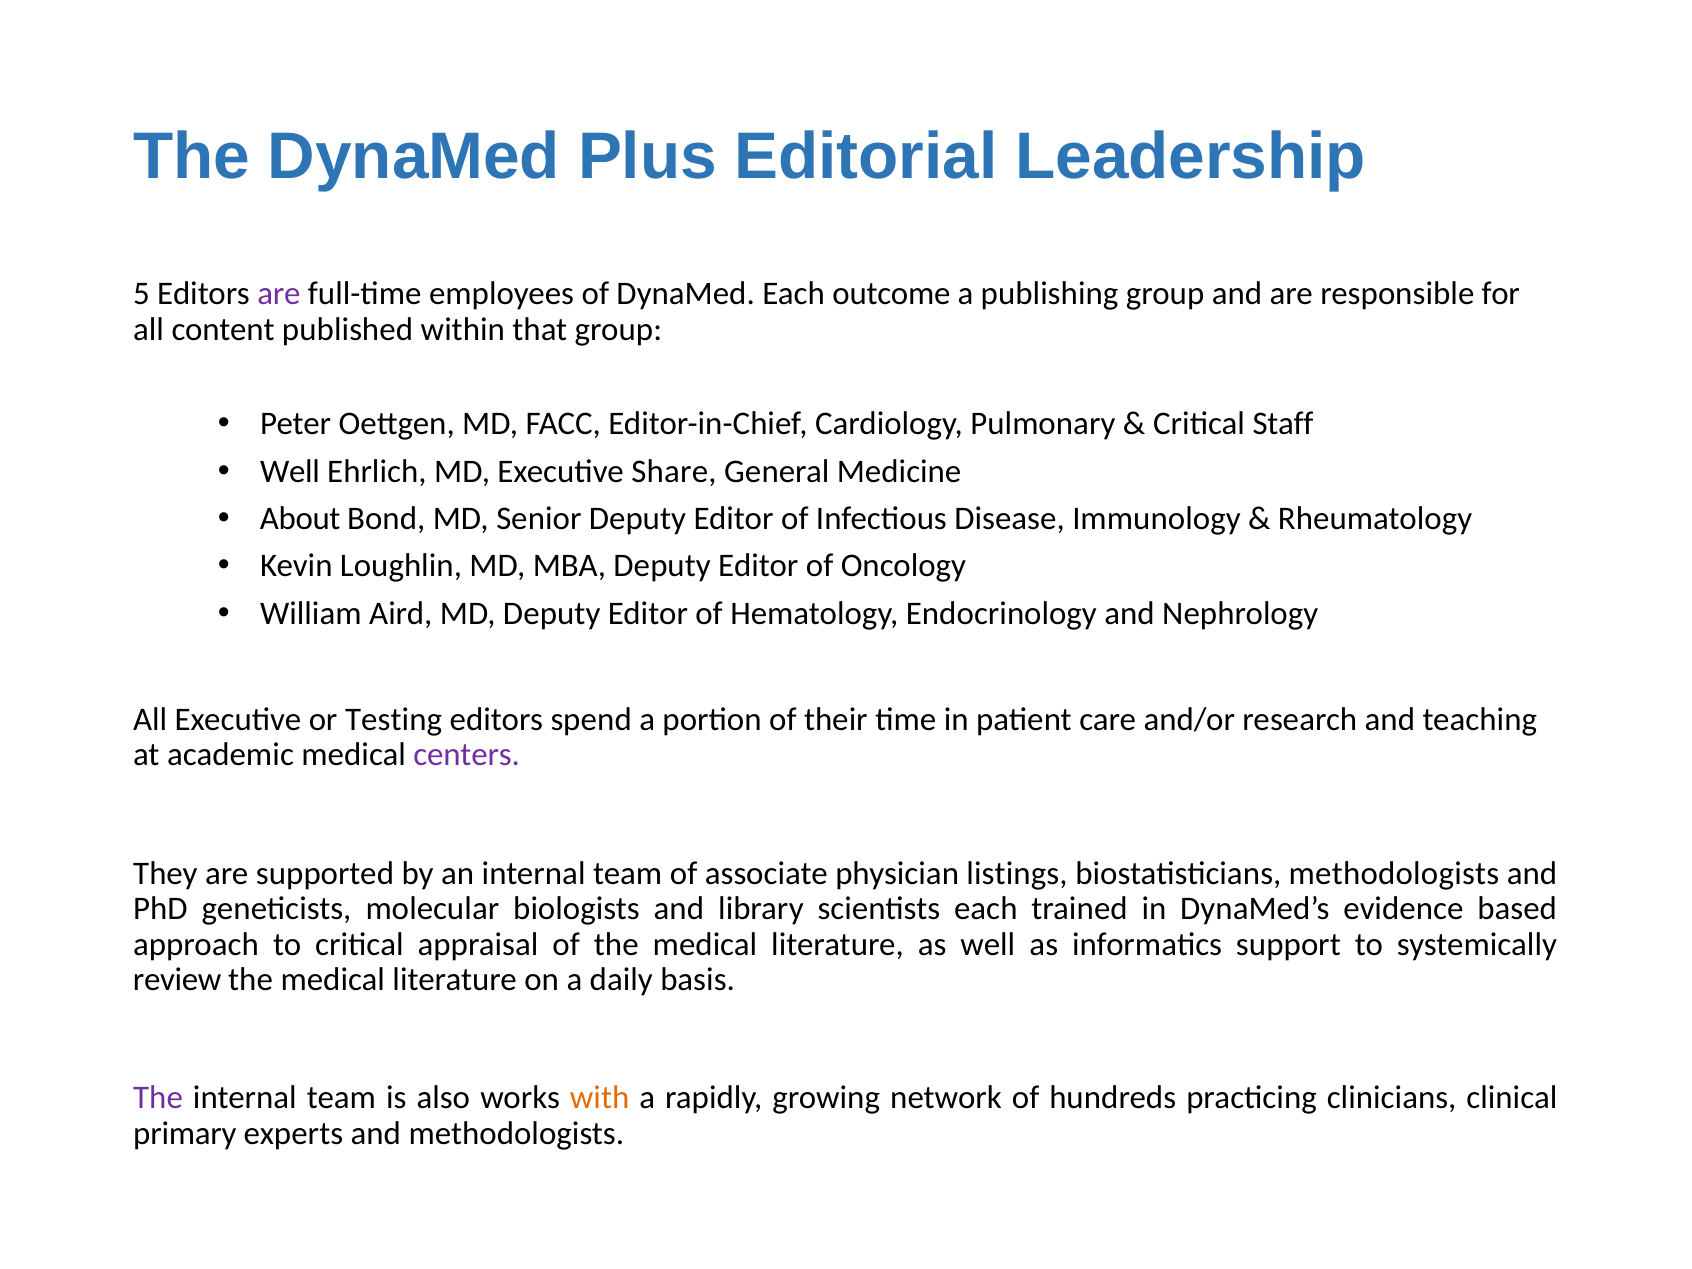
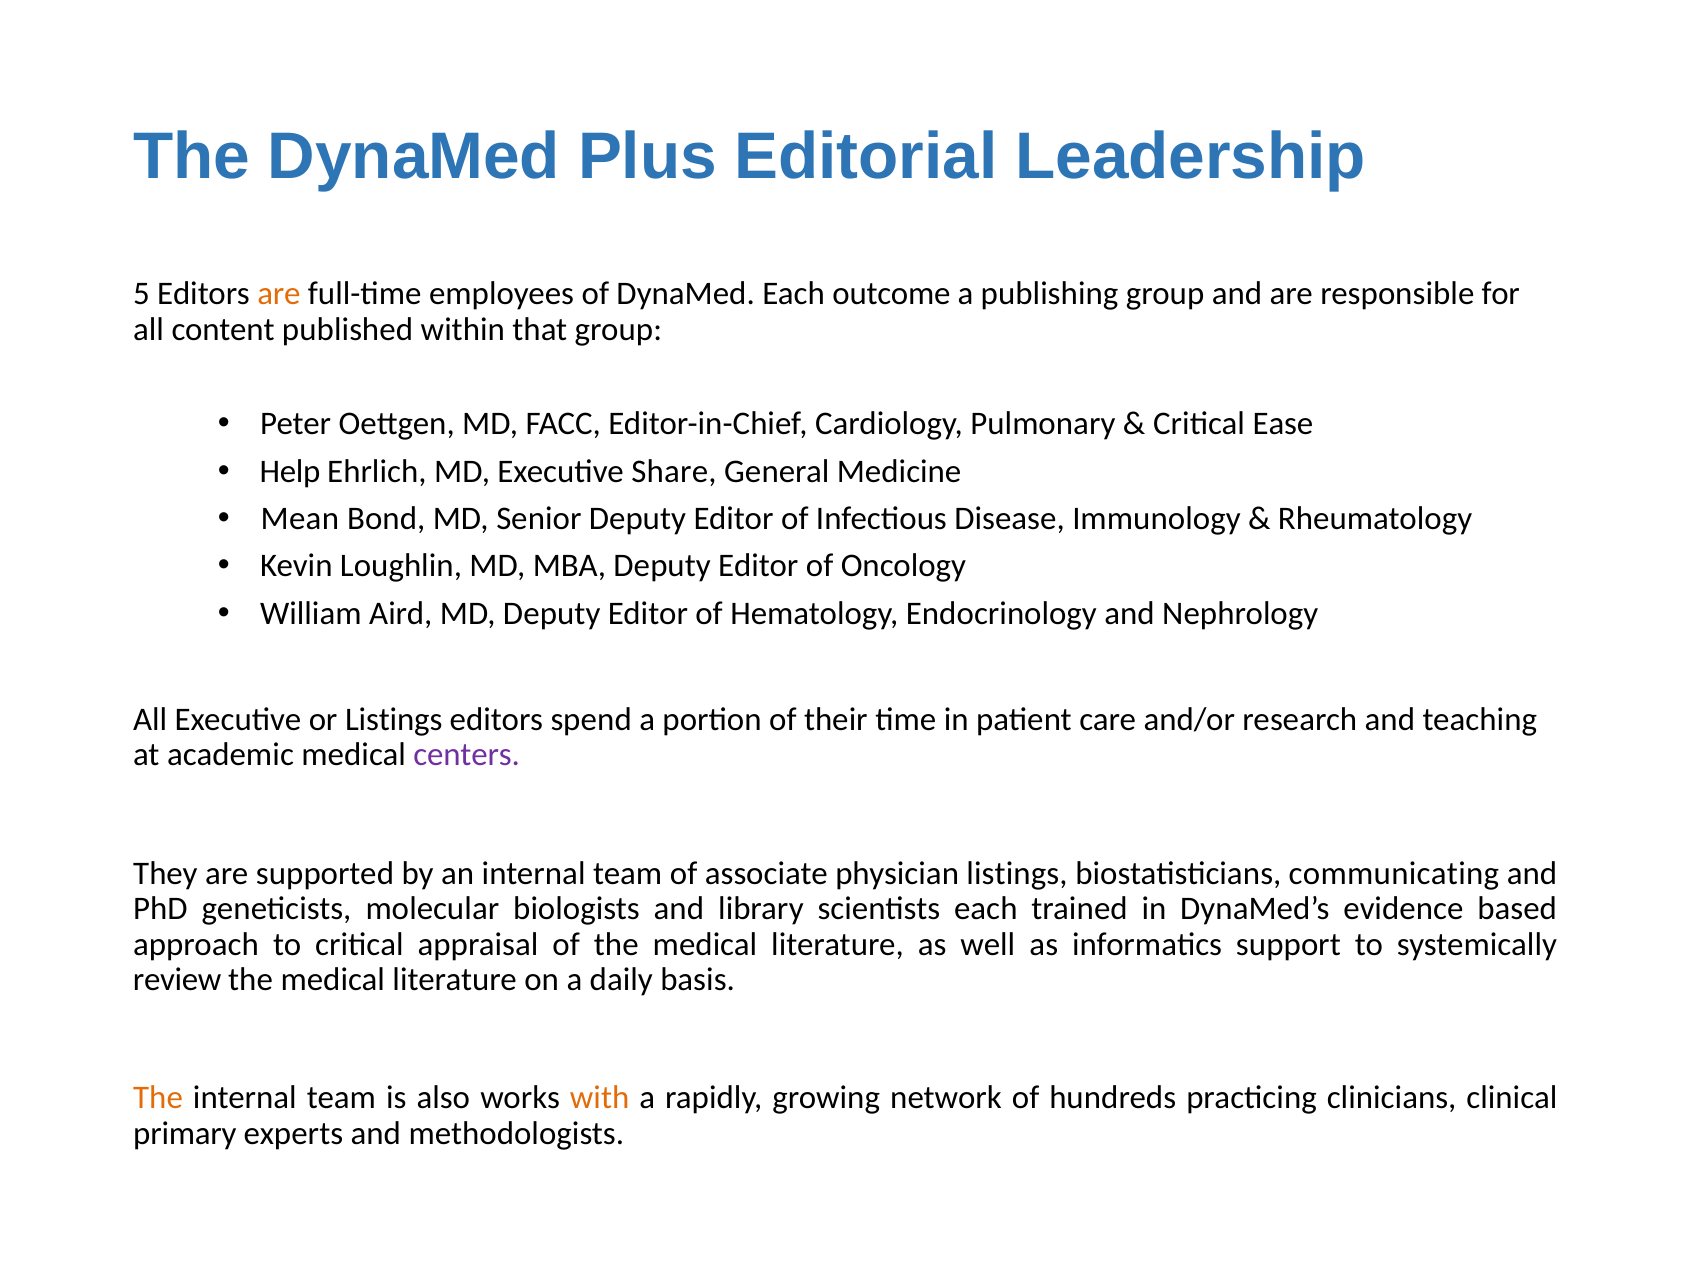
are at (279, 294) colour: purple -> orange
Staff: Staff -> Ease
Well at (290, 471): Well -> Help
About: About -> Mean
or Testing: Testing -> Listings
biostatisticians methodologists: methodologists -> communicating
The at (158, 1098) colour: purple -> orange
